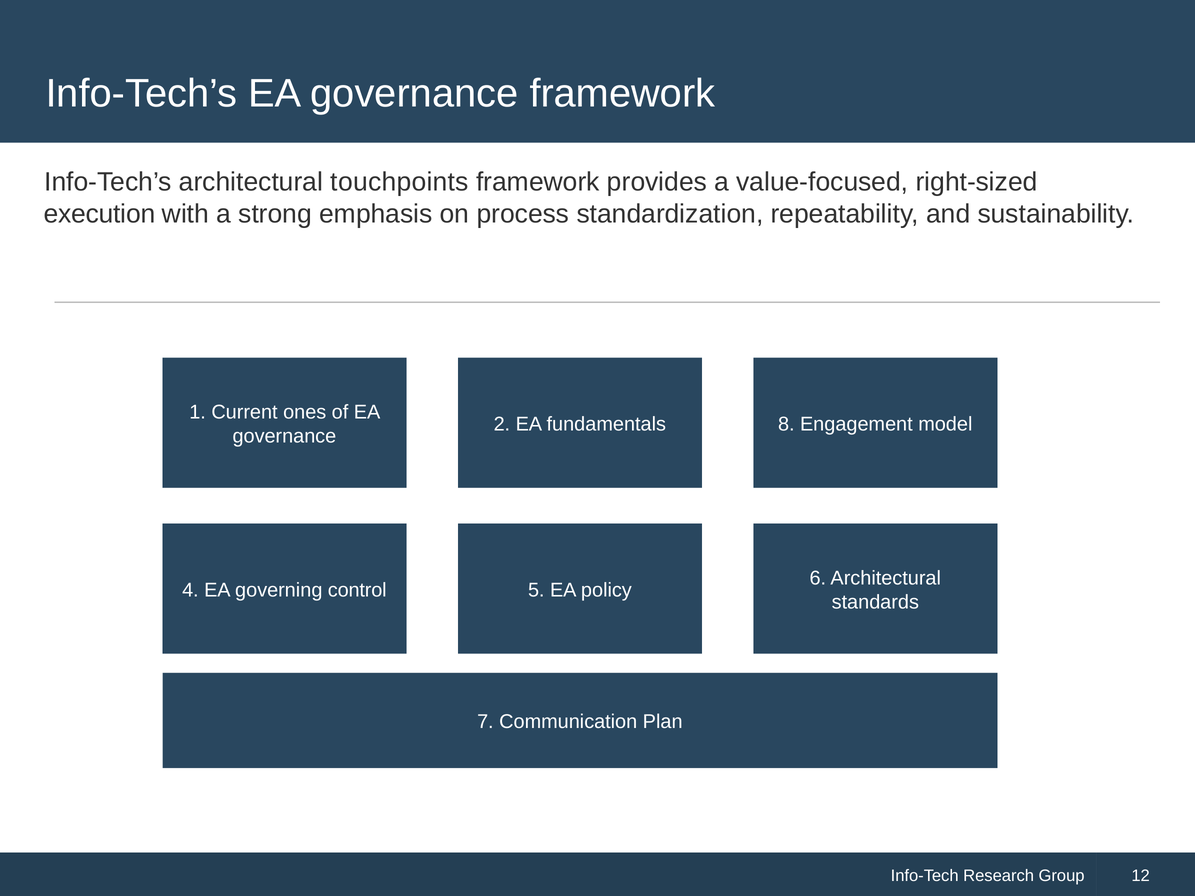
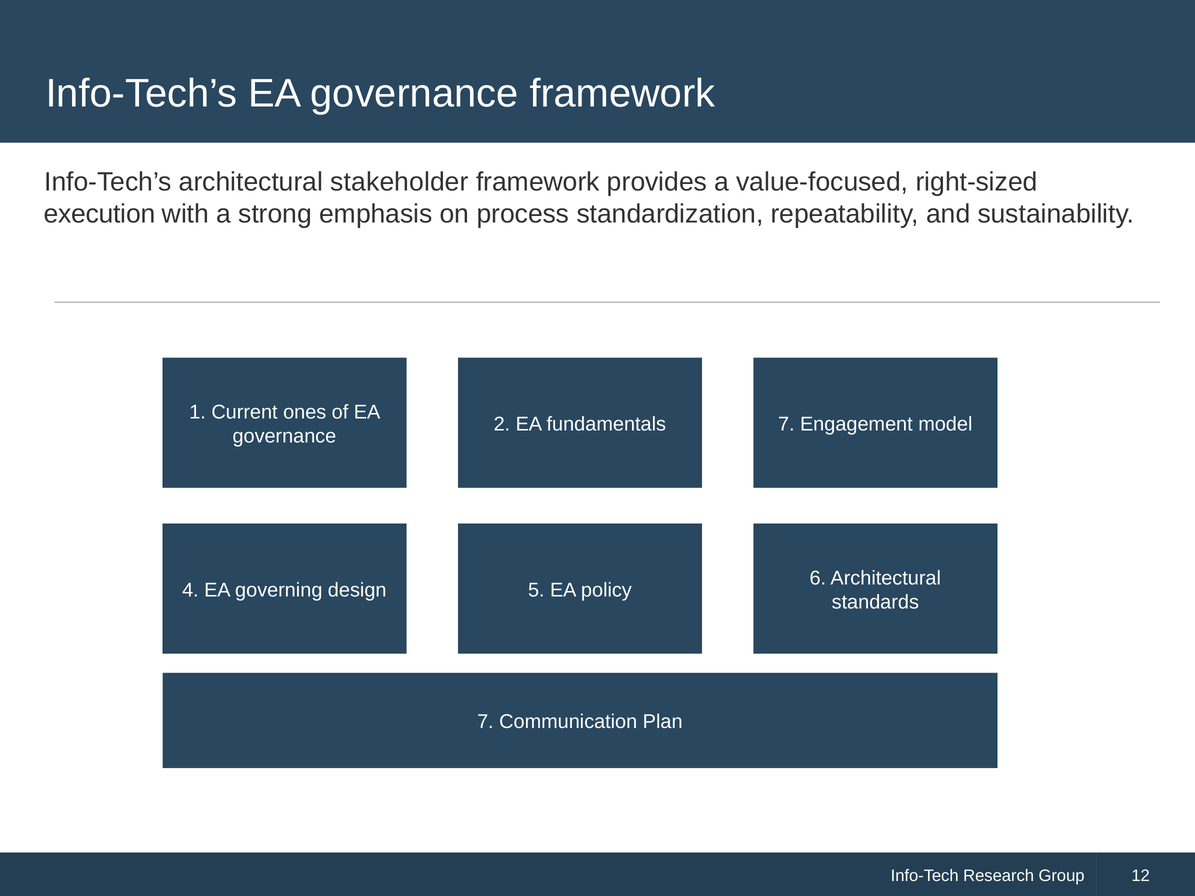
touchpoints: touchpoints -> stakeholder
fundamentals 8: 8 -> 7
control: control -> design
